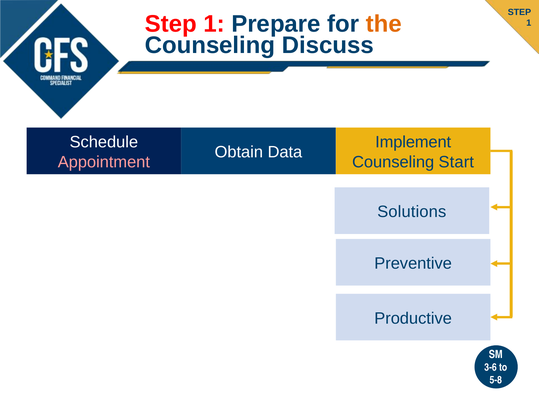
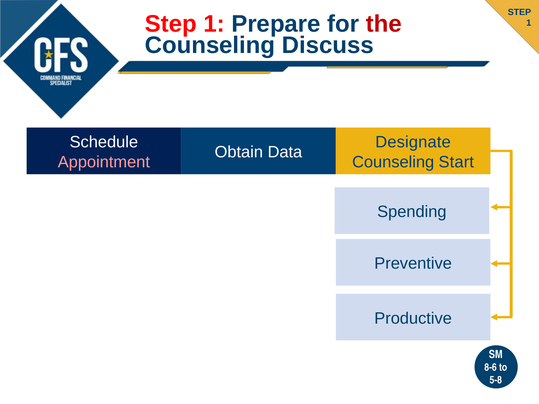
the colour: orange -> red
Implement: Implement -> Designate
Solutions: Solutions -> Spending
3-6: 3-6 -> 8-6
